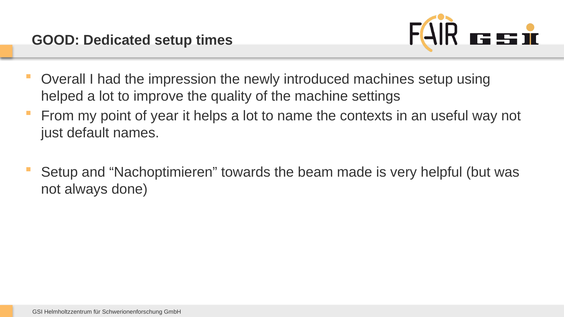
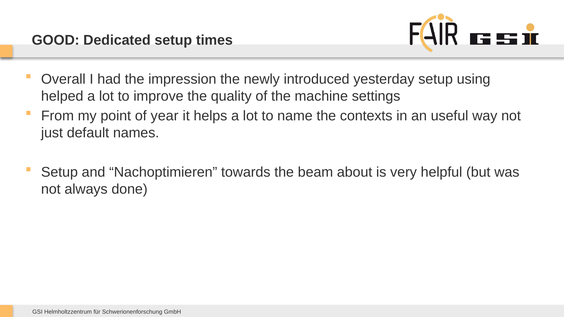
machines: machines -> yesterday
made: made -> about
